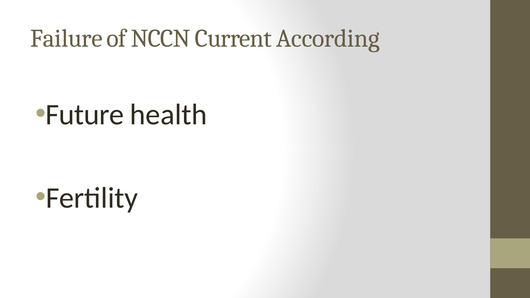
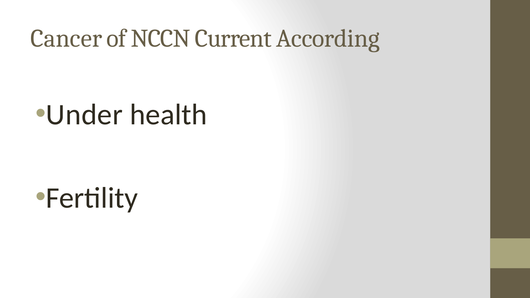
Failure: Failure -> Cancer
Future: Future -> Under
